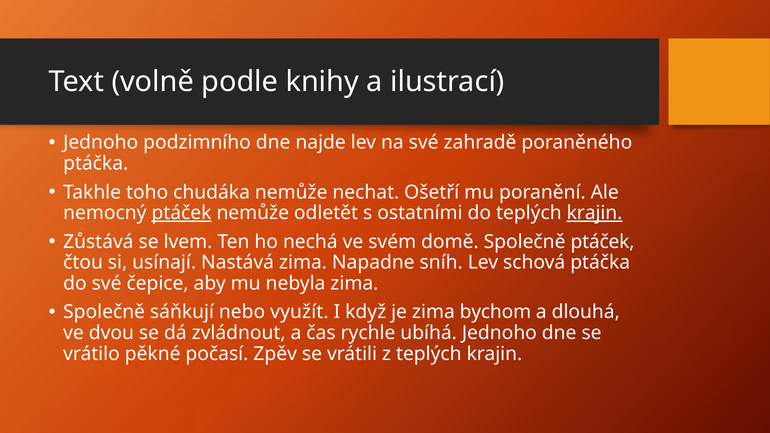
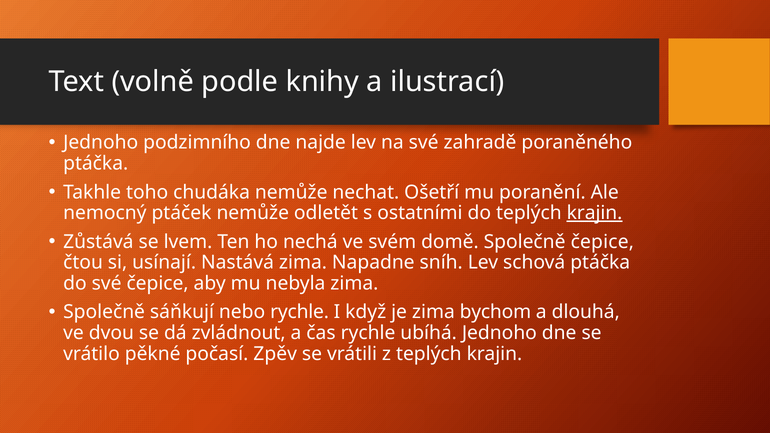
ptáček at (182, 213) underline: present -> none
Společně ptáček: ptáček -> čepice
nebo využít: využít -> rychle
